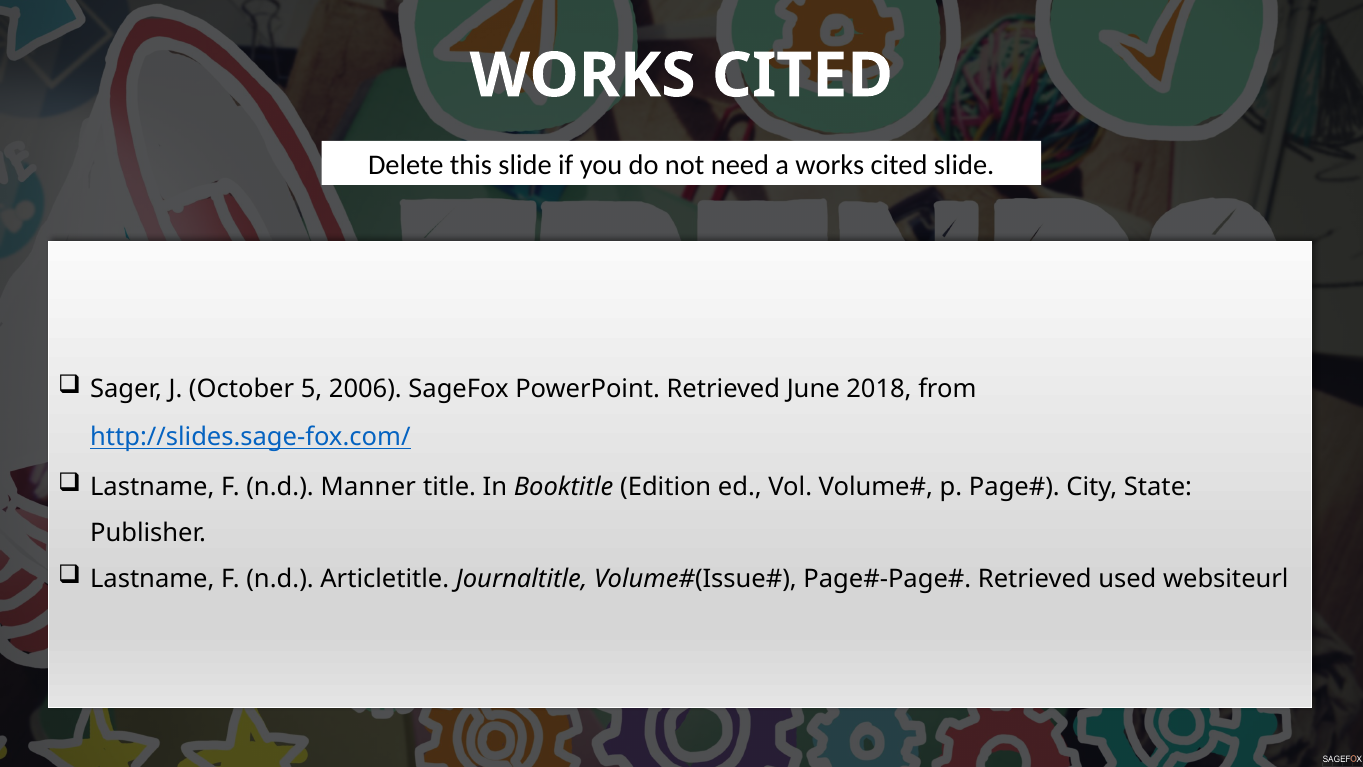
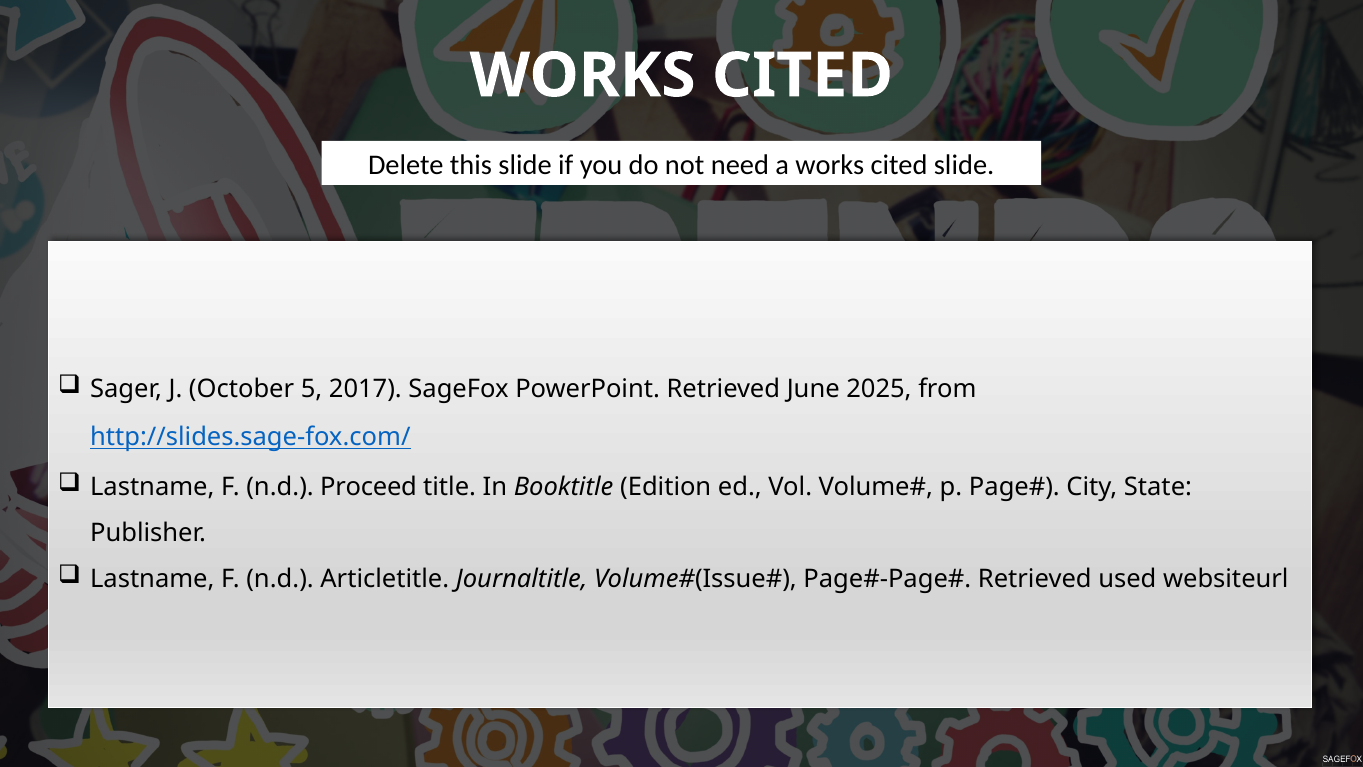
2006: 2006 -> 2017
2018: 2018 -> 2025
Manner: Manner -> Proceed
